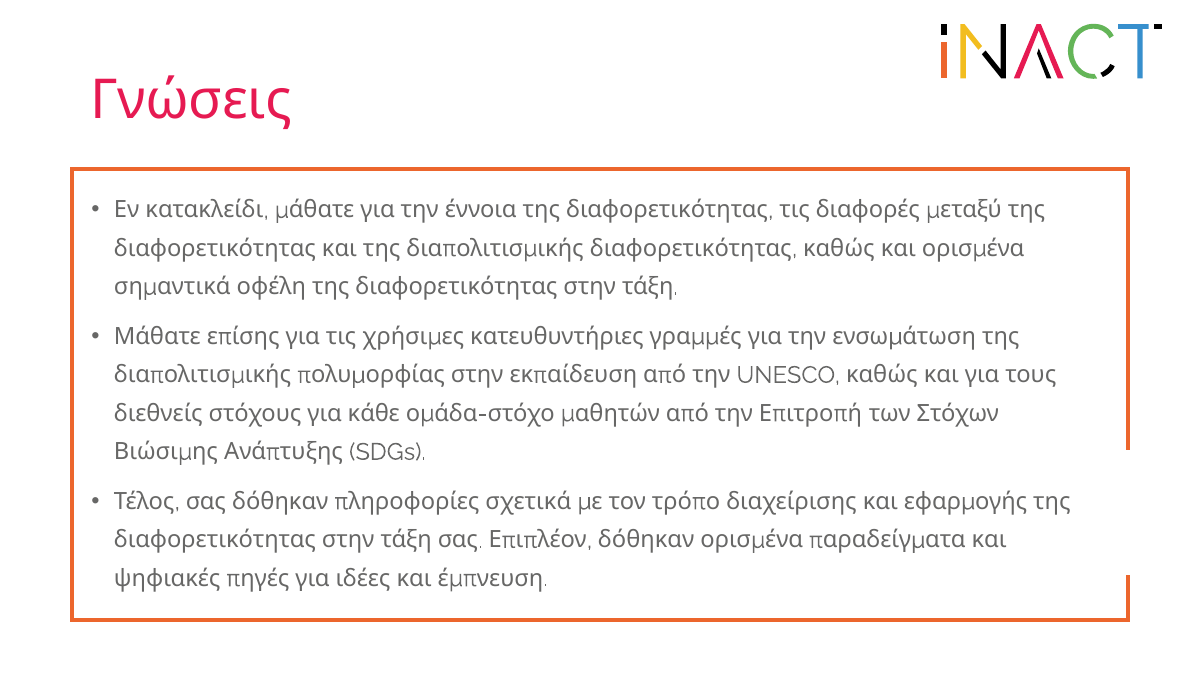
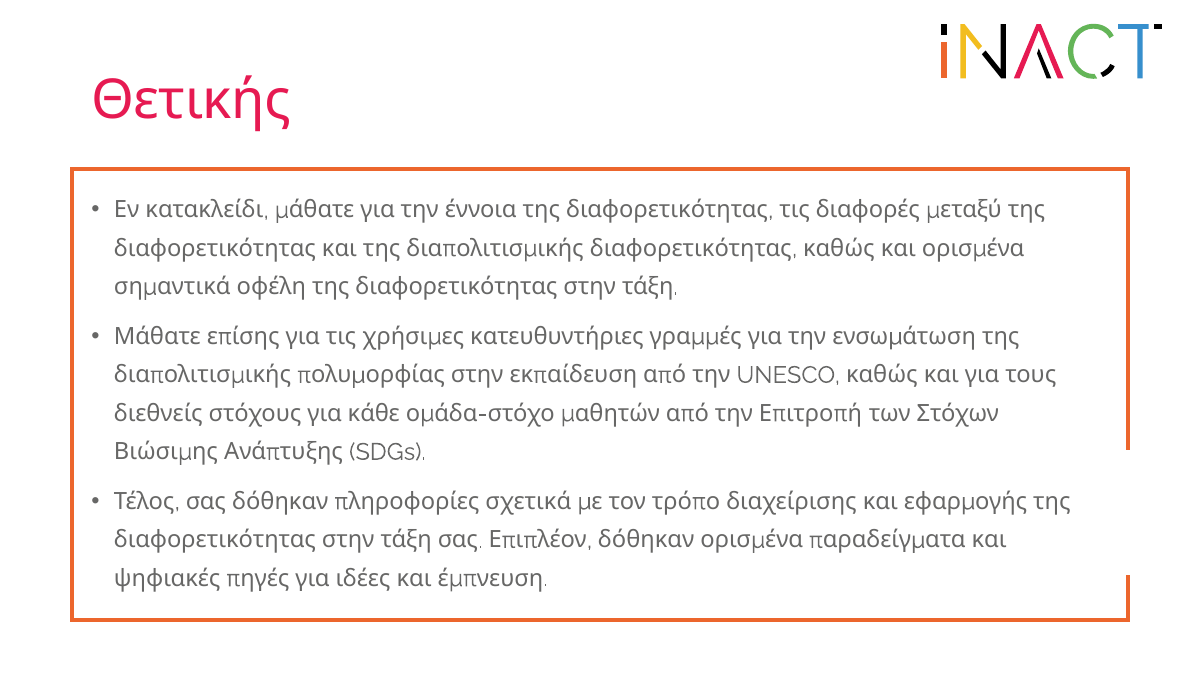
Γνώσεις: Γνώσεις -> Θετικής
